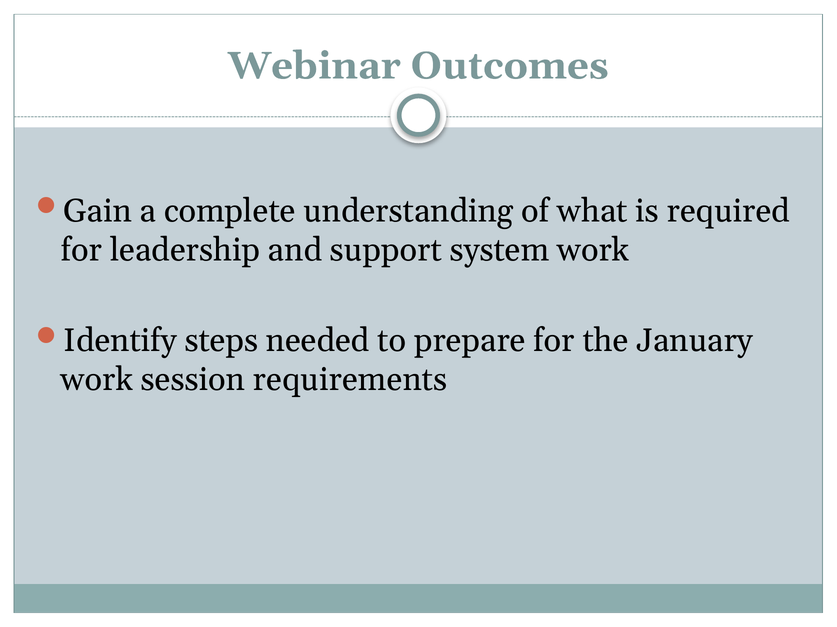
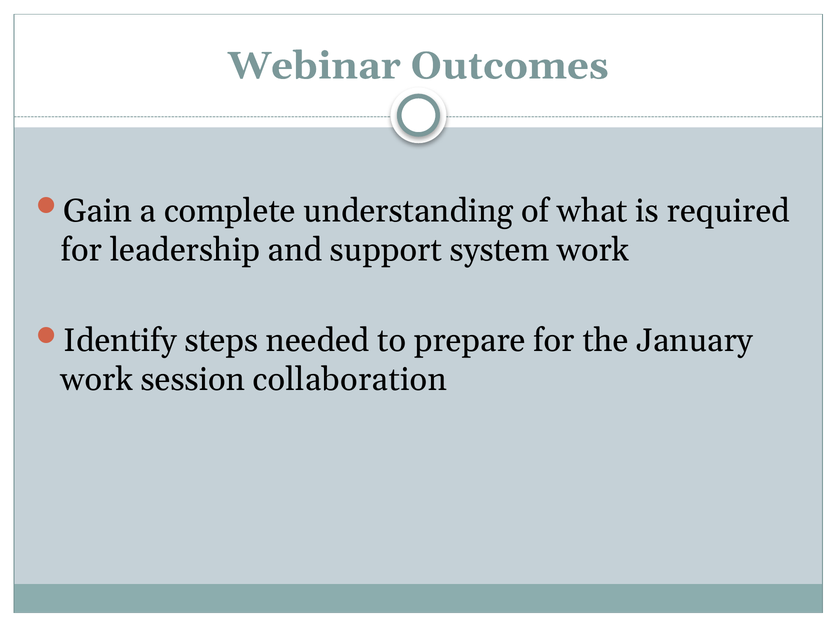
requirements: requirements -> collaboration
